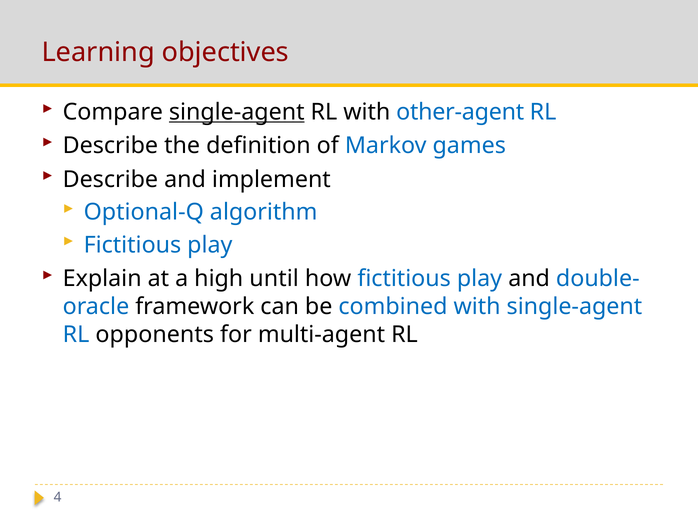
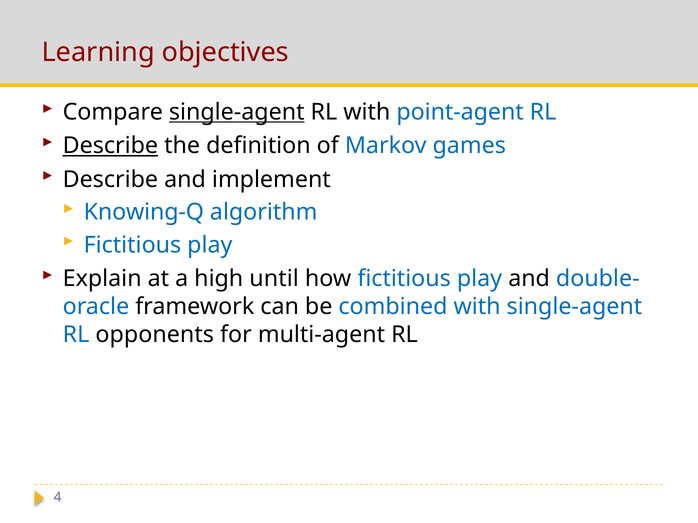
other-agent: other-agent -> point-agent
Describe at (110, 146) underline: none -> present
Optional-Q: Optional-Q -> Knowing-Q
